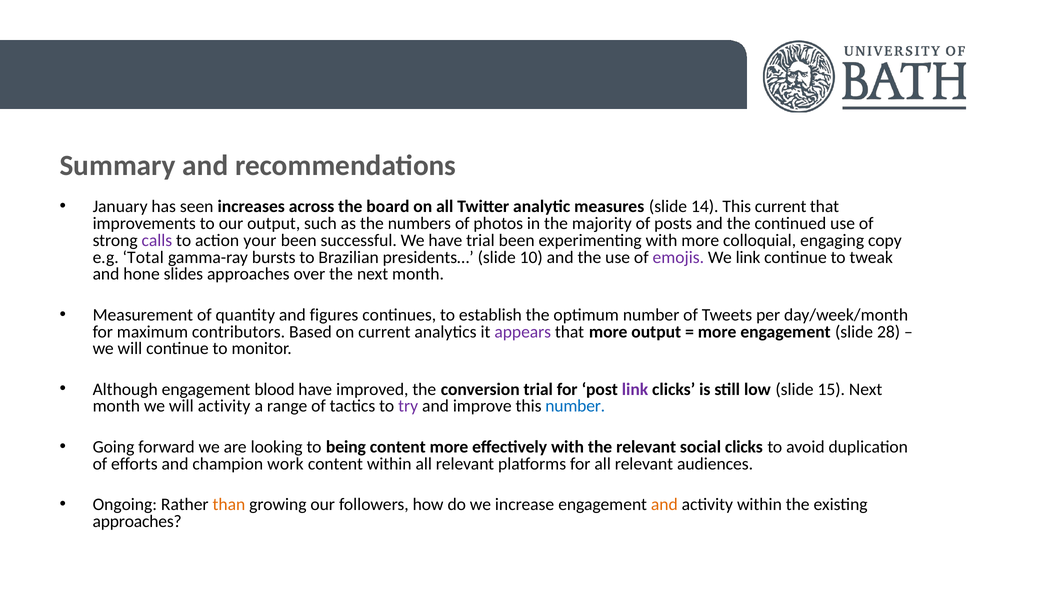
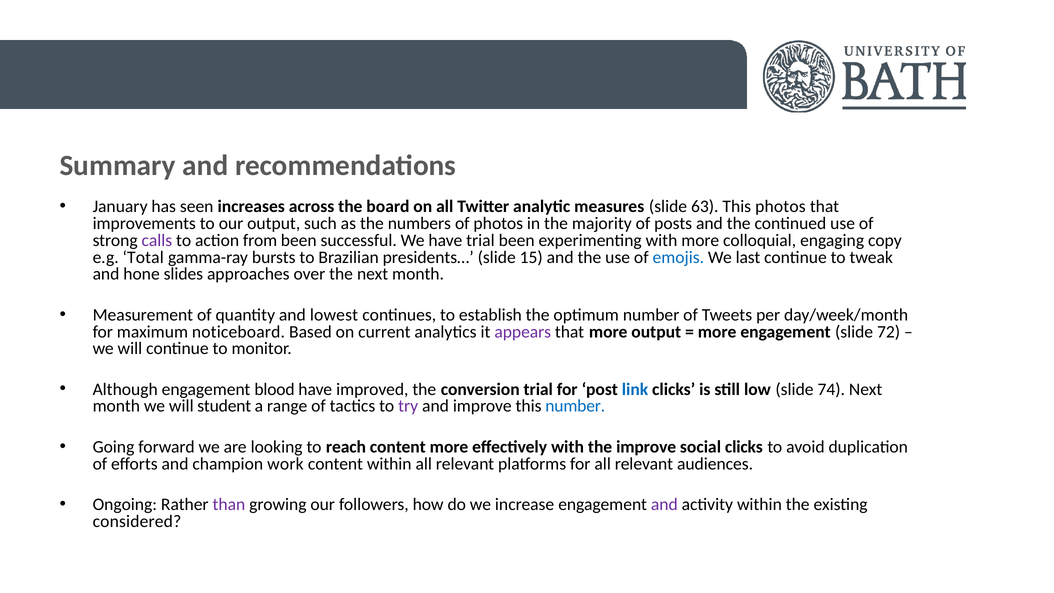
14: 14 -> 63
This current: current -> photos
your: your -> from
10: 10 -> 15
emojis colour: purple -> blue
We link: link -> last
figures: figures -> lowest
contributors: contributors -> noticeboard
28: 28 -> 72
link at (635, 389) colour: purple -> blue
15: 15 -> 74
will activity: activity -> student
being: being -> reach
the relevant: relevant -> improve
than colour: orange -> purple
and at (664, 504) colour: orange -> purple
approaches at (137, 521): approaches -> considered
